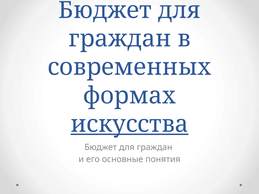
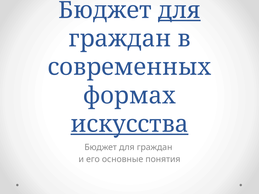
для at (179, 10) underline: none -> present
